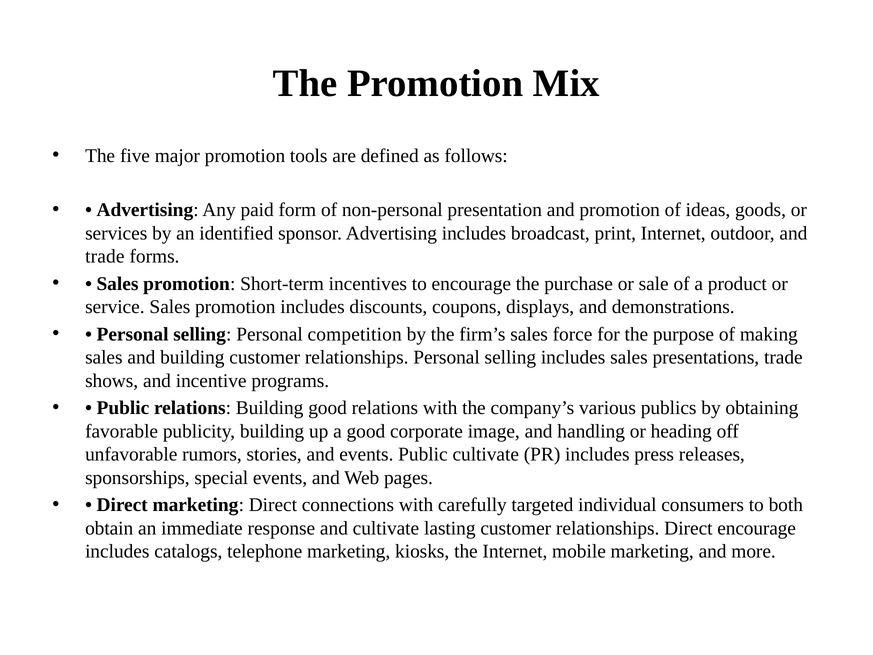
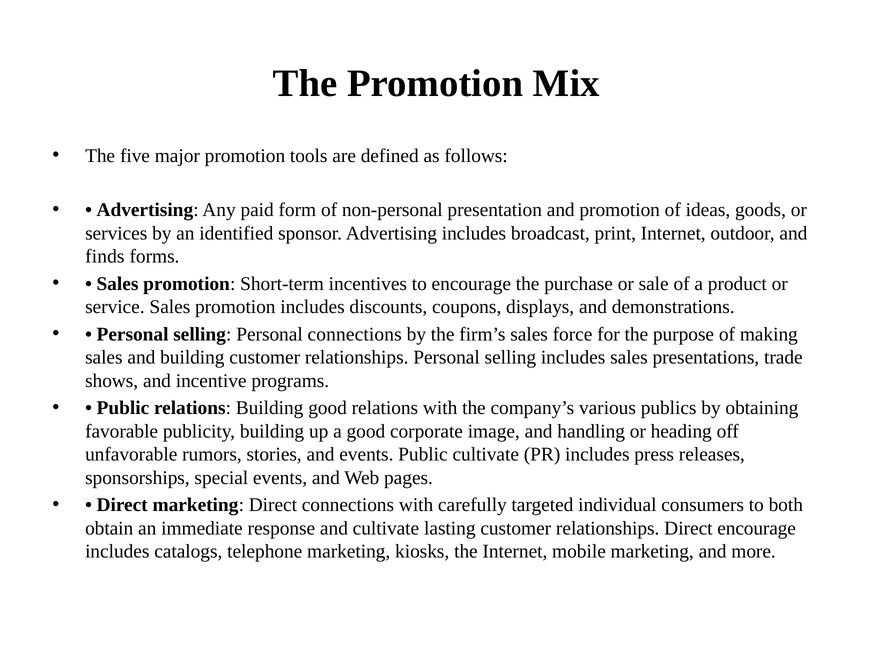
trade at (105, 256): trade -> finds
Personal competition: competition -> connections
